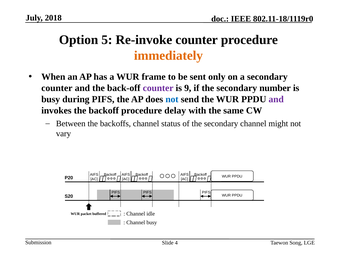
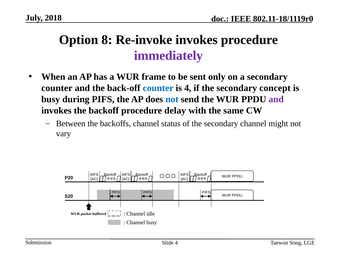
5: 5 -> 8
Re-invoke counter: counter -> invokes
immediately colour: orange -> purple
counter at (158, 88) colour: purple -> blue
is 9: 9 -> 4
number: number -> concept
